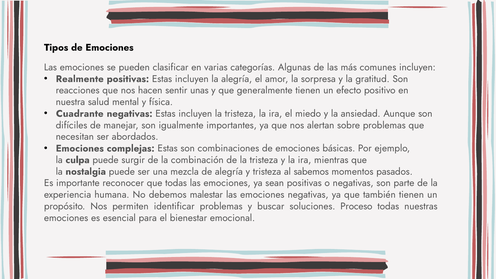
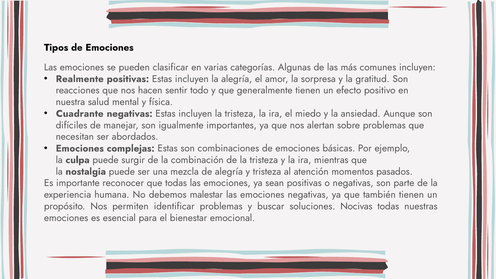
unas: unas -> todo
sabemos: sabemos -> atención
Proceso: Proceso -> Nocivas
